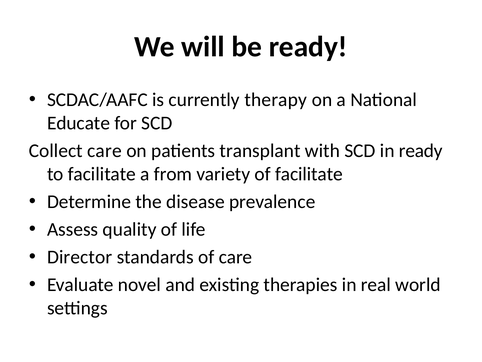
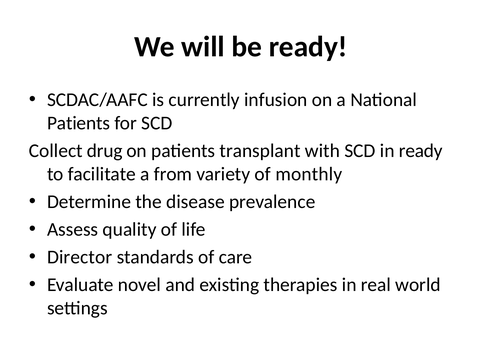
therapy: therapy -> infusion
Educate at (79, 123): Educate -> Patients
Collect care: care -> drug
of facilitate: facilitate -> monthly
